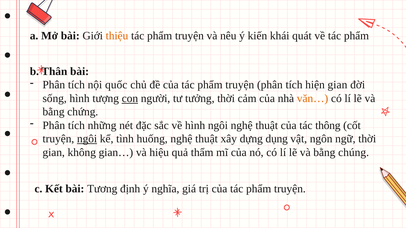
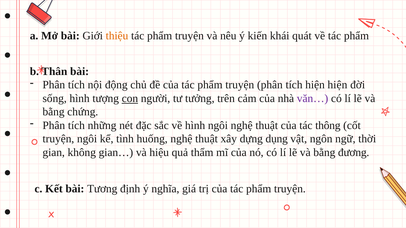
quốc: quốc -> động
hiện gian: gian -> hiện
tưởng thời: thời -> trên
văn… colour: orange -> purple
ngôi at (87, 139) underline: present -> none
chúng: chúng -> đương
